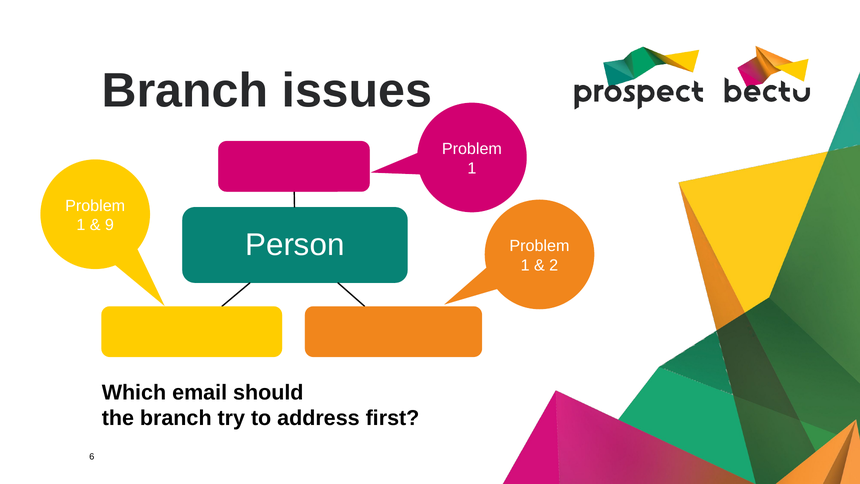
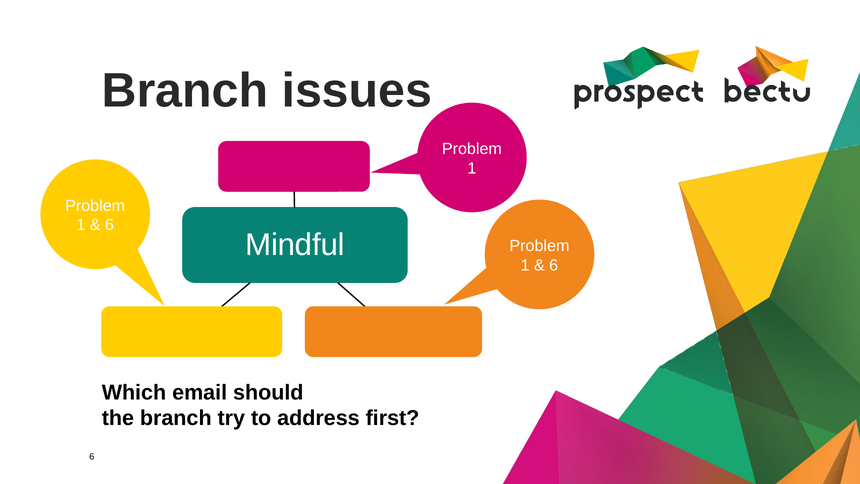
9 at (109, 225): 9 -> 6
Person: Person -> Mindful
2 at (554, 265): 2 -> 6
